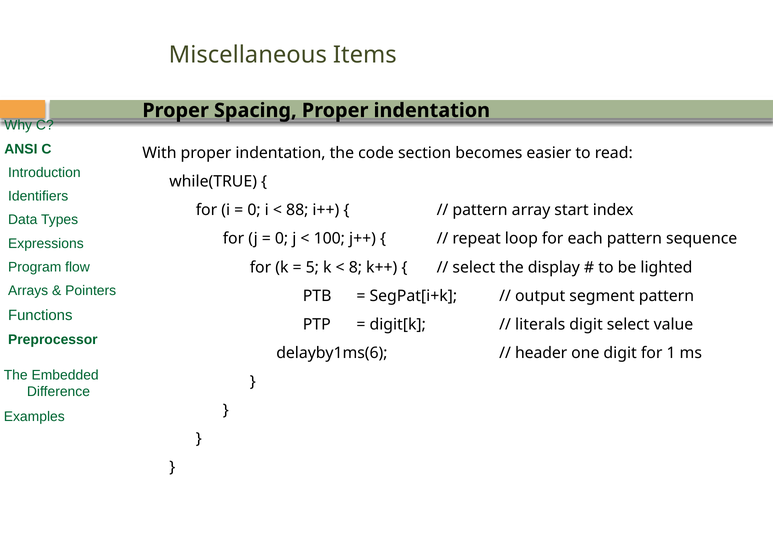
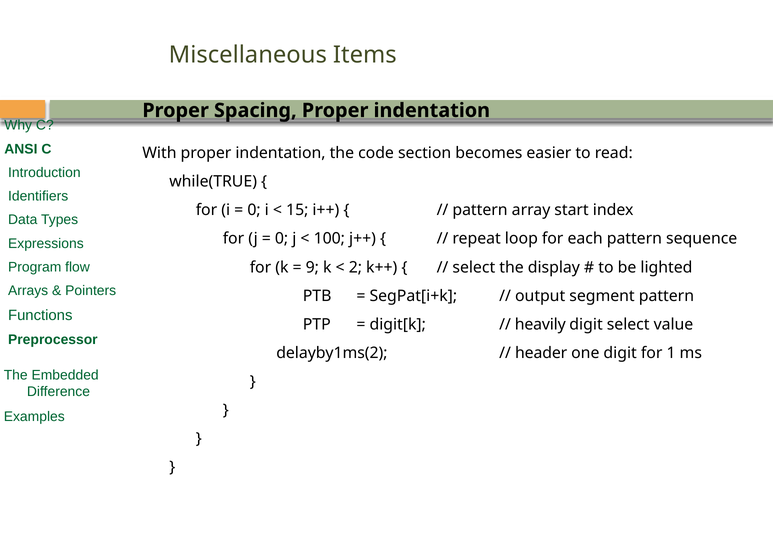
88: 88 -> 15
5: 5 -> 9
8: 8 -> 2
literals: literals -> heavily
delayby1ms(6: delayby1ms(6 -> delayby1ms(2
